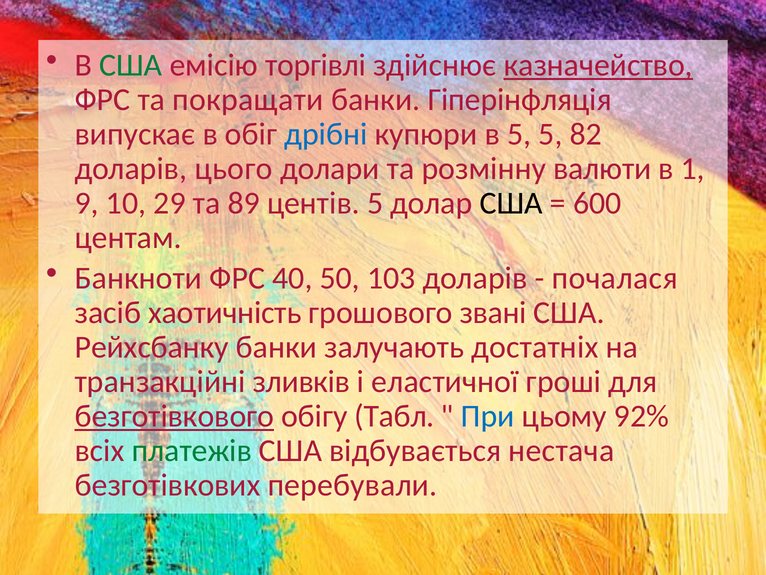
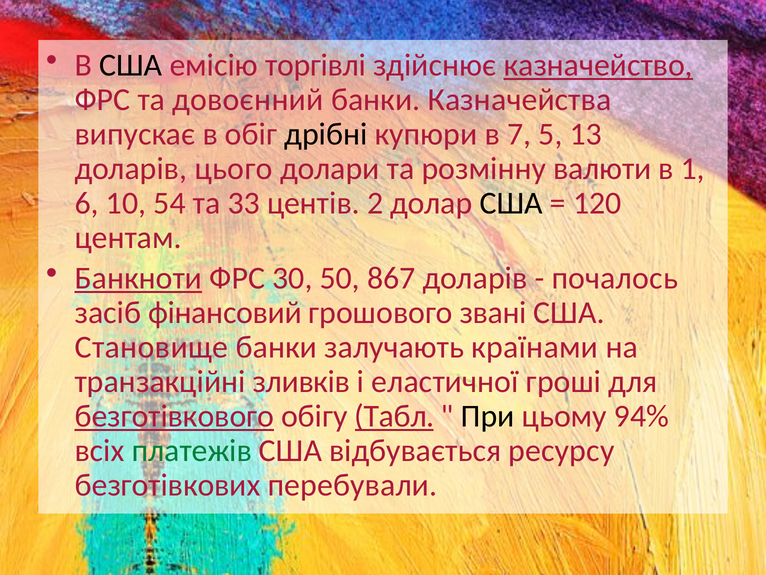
США at (131, 65) colour: green -> black
покращати: покращати -> довоєнний
Гіперінфляція: Гіперінфляція -> Казначейства
дрібні colour: blue -> black
в 5: 5 -> 7
82: 82 -> 13
9: 9 -> 6
29: 29 -> 54
89: 89 -> 33
центів 5: 5 -> 2
600: 600 -> 120
Банкноти underline: none -> present
40: 40 -> 30
103: 103 -> 867
почалася: почалася -> почалось
хаотичність: хаотичність -> фінансовий
Рейхсбанку: Рейхсбанку -> Становище
достатніх: достатніх -> країнами
Табл underline: none -> present
При colour: blue -> black
92%: 92% -> 94%
нестача: нестача -> ресурсу
